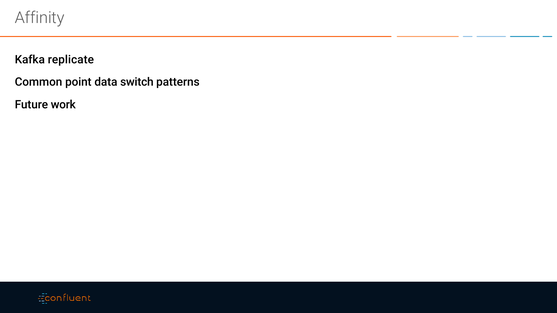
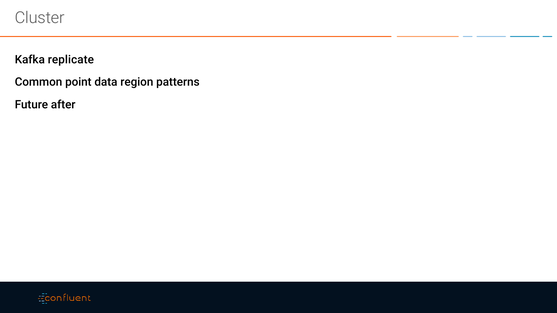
Affinity: Affinity -> Cluster
switch: switch -> region
work: work -> after
